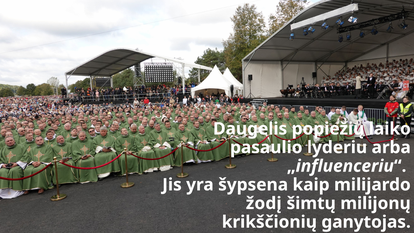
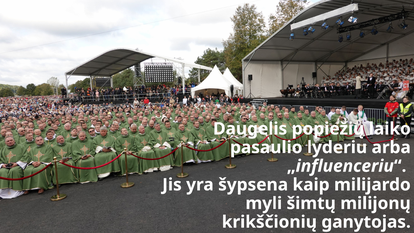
žodį: žodį -> myli
